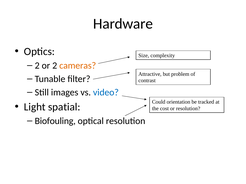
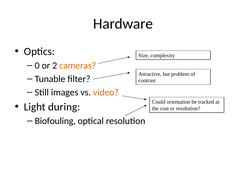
2 at (37, 66): 2 -> 0
video colour: blue -> orange
spatial: spatial -> during
